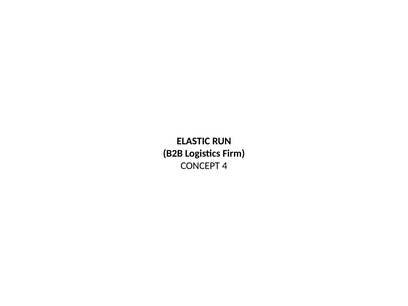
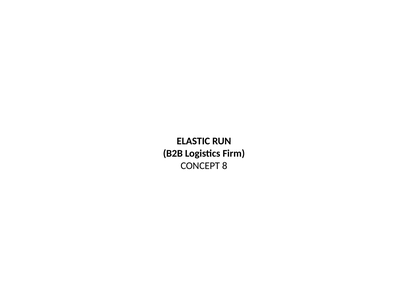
4: 4 -> 8
